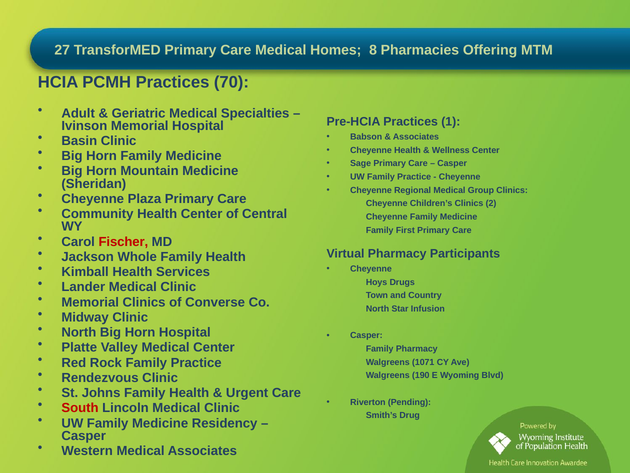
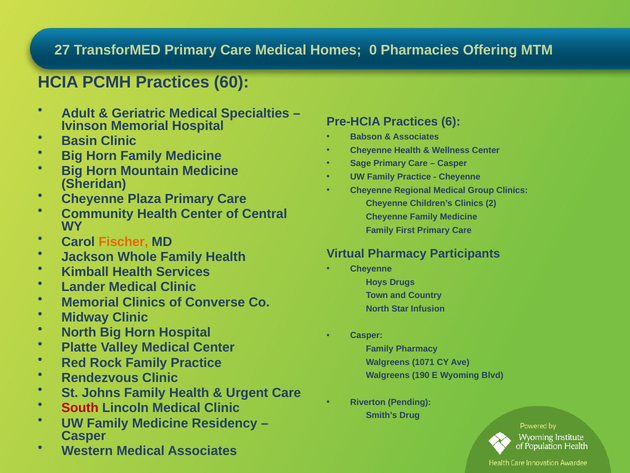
8: 8 -> 0
70: 70 -> 60
1: 1 -> 6
Fischer colour: red -> orange
